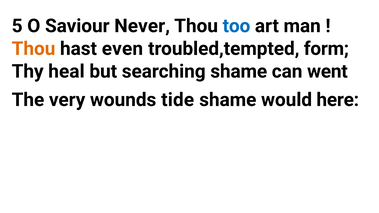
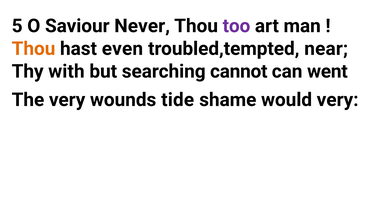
too colour: blue -> purple
form: form -> near
heal: heal -> with
searching shame: shame -> cannot
would here: here -> very
